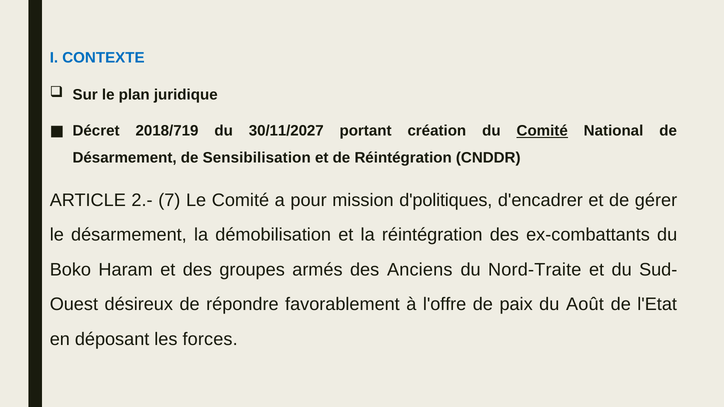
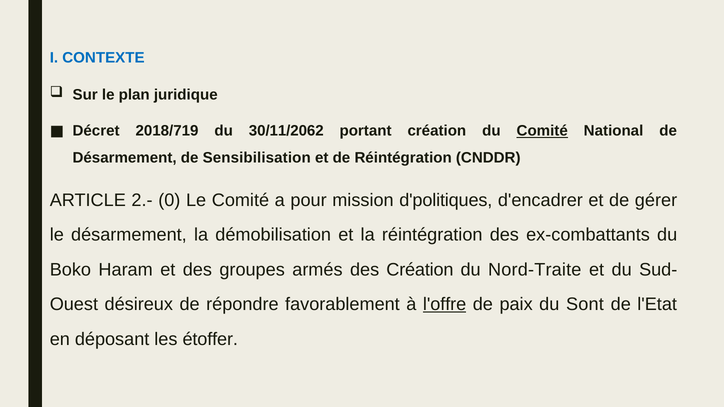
30/11/2027: 30/11/2027 -> 30/11/2062
7: 7 -> 0
des Anciens: Anciens -> Création
l'offre underline: none -> present
Août: Août -> Sont
forces: forces -> étoffer
